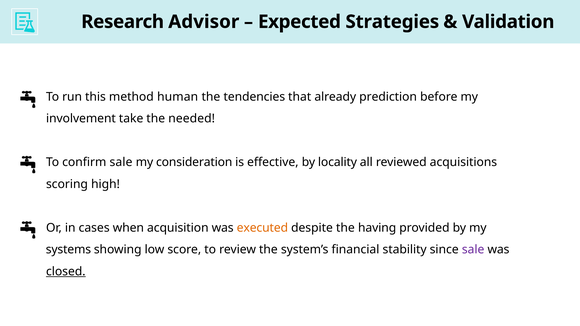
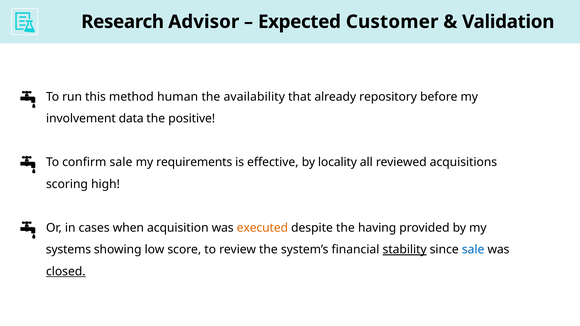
Strategies: Strategies -> Customer
tendencies: tendencies -> availability
prediction: prediction -> repository
take: take -> data
needed: needed -> positive
consideration: consideration -> requirements
stability underline: none -> present
sale at (473, 250) colour: purple -> blue
